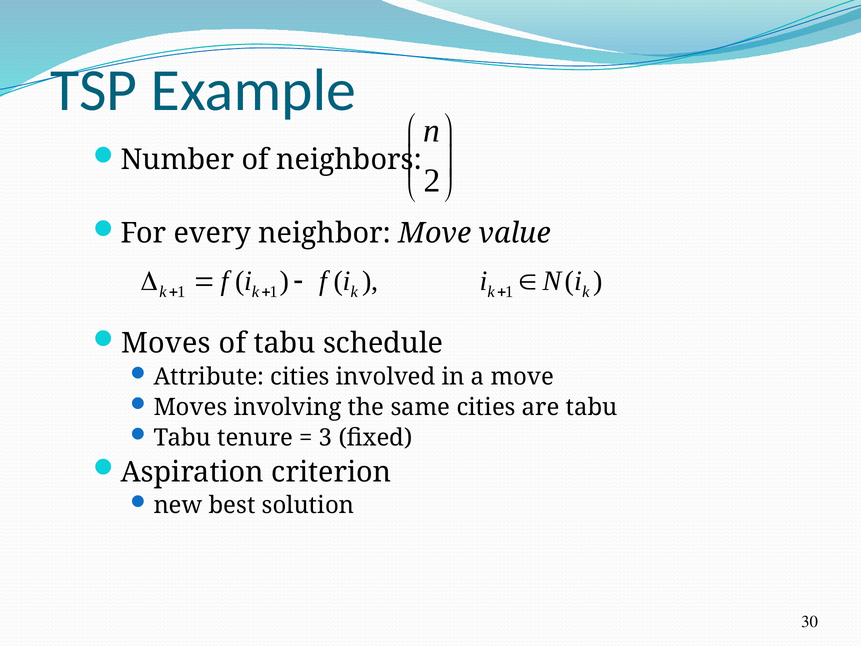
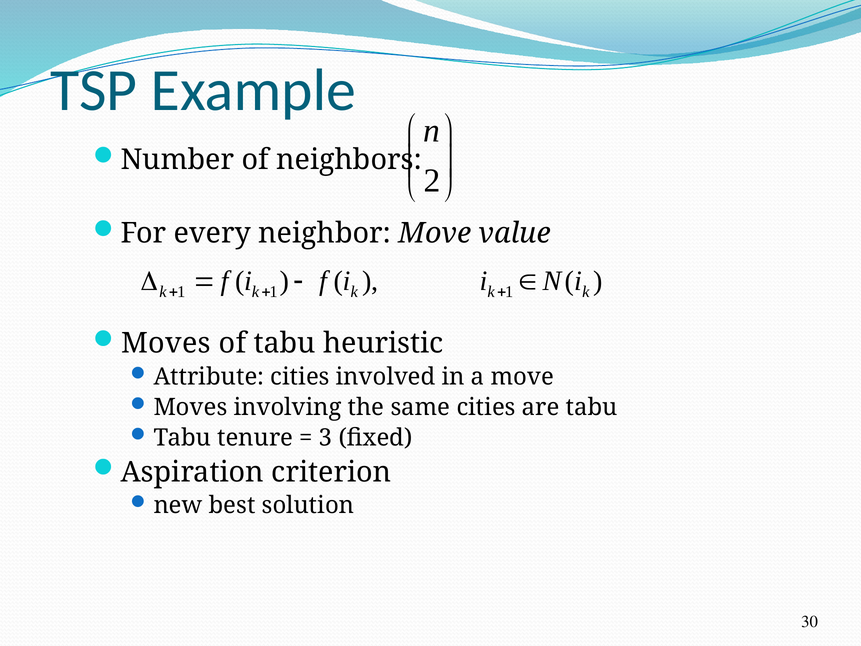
schedule: schedule -> heuristic
